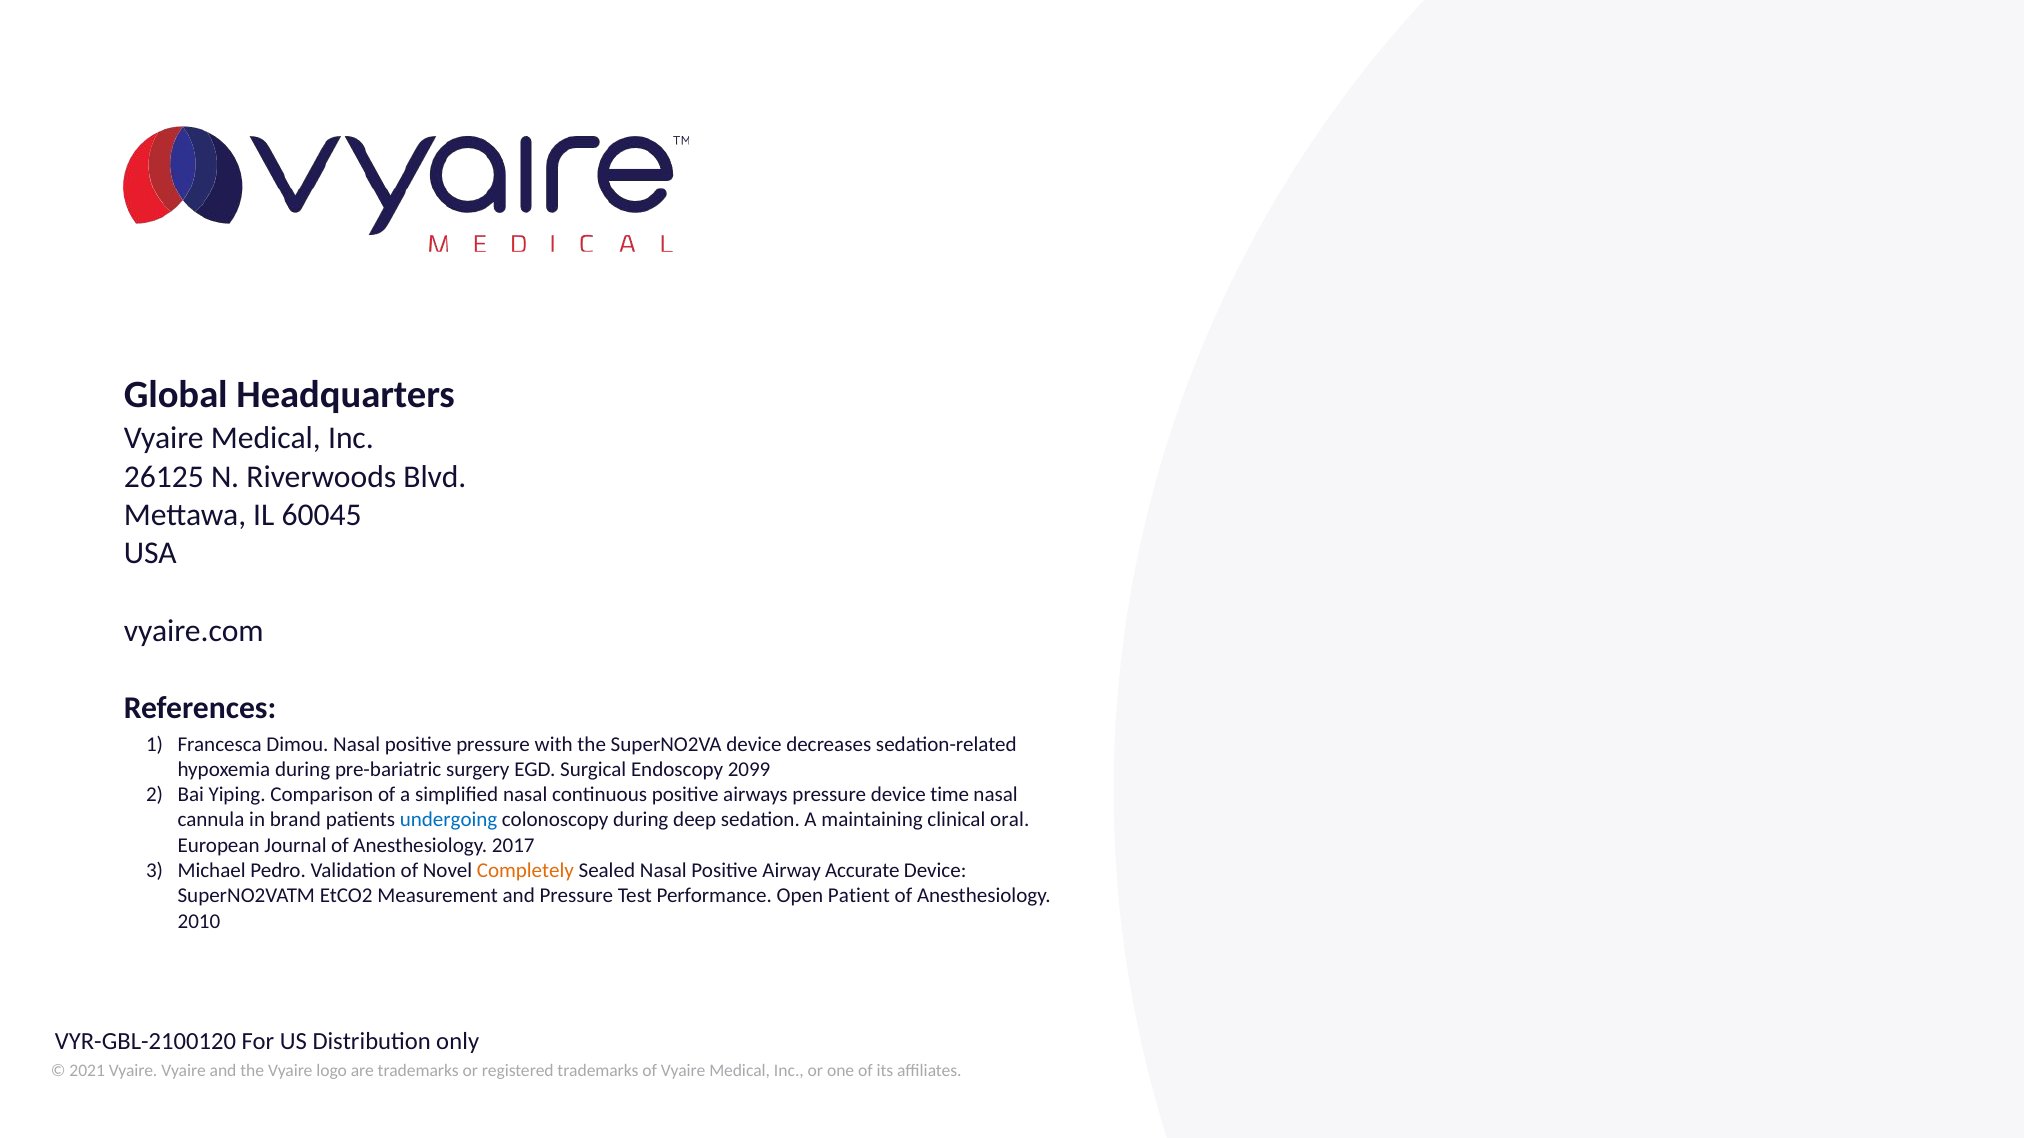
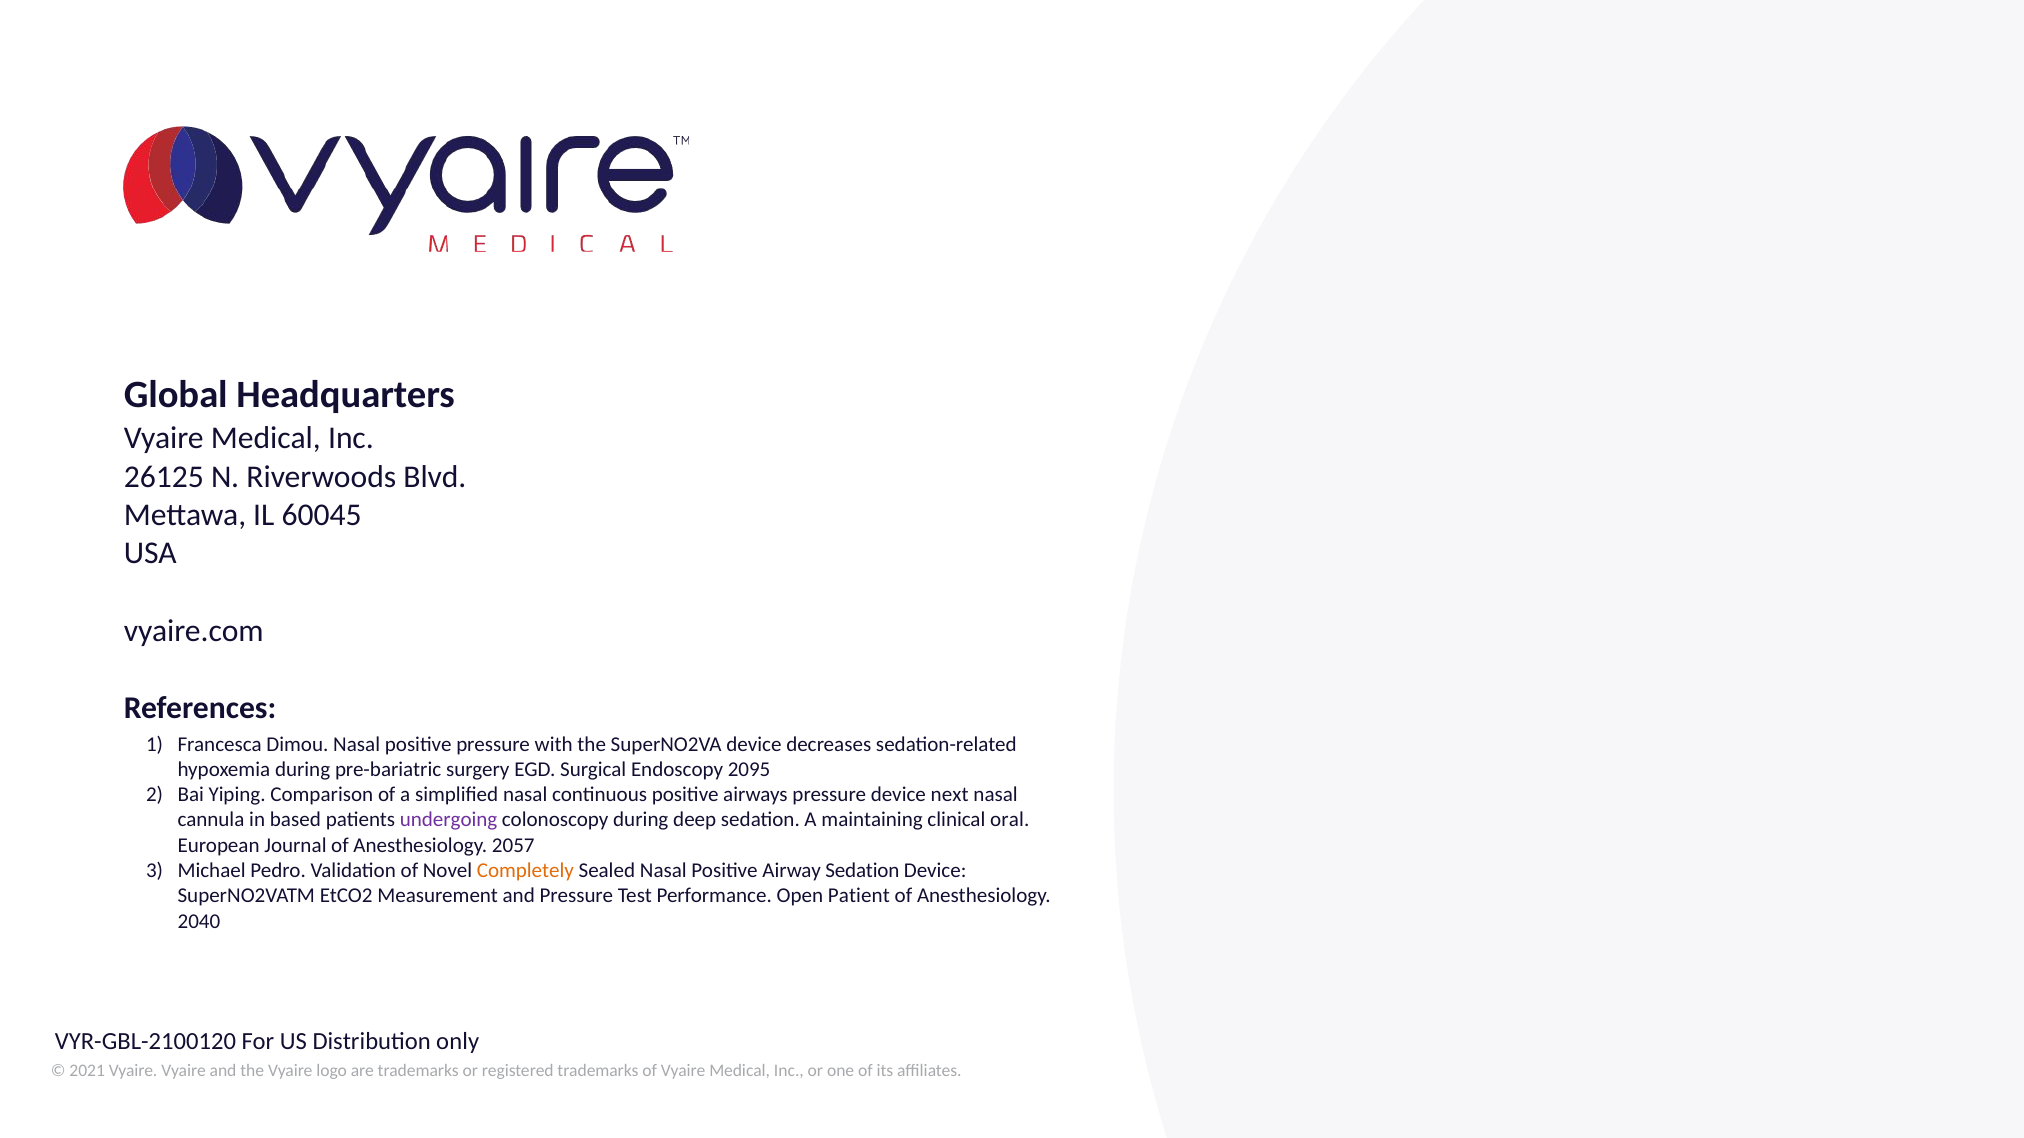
2099: 2099 -> 2095
time: time -> next
brand: brand -> based
undergoing colour: blue -> purple
2017: 2017 -> 2057
Airway Accurate: Accurate -> Sedation
2010: 2010 -> 2040
